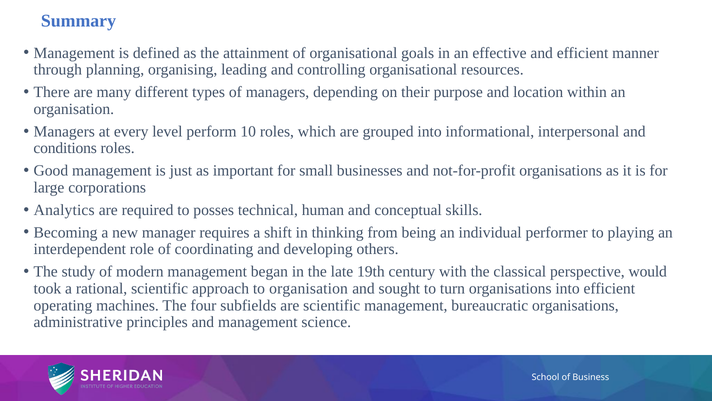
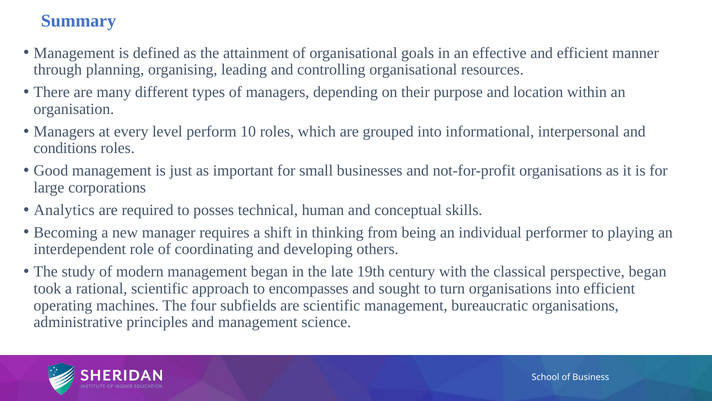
perspective would: would -> began
to organisation: organisation -> encompasses
